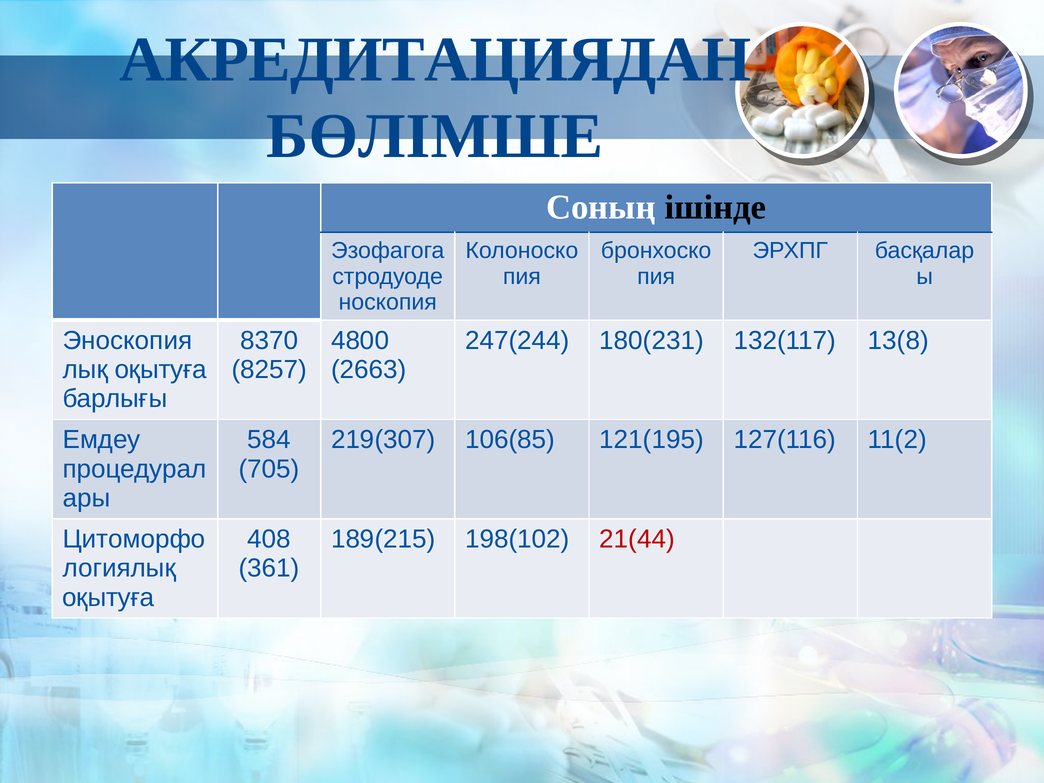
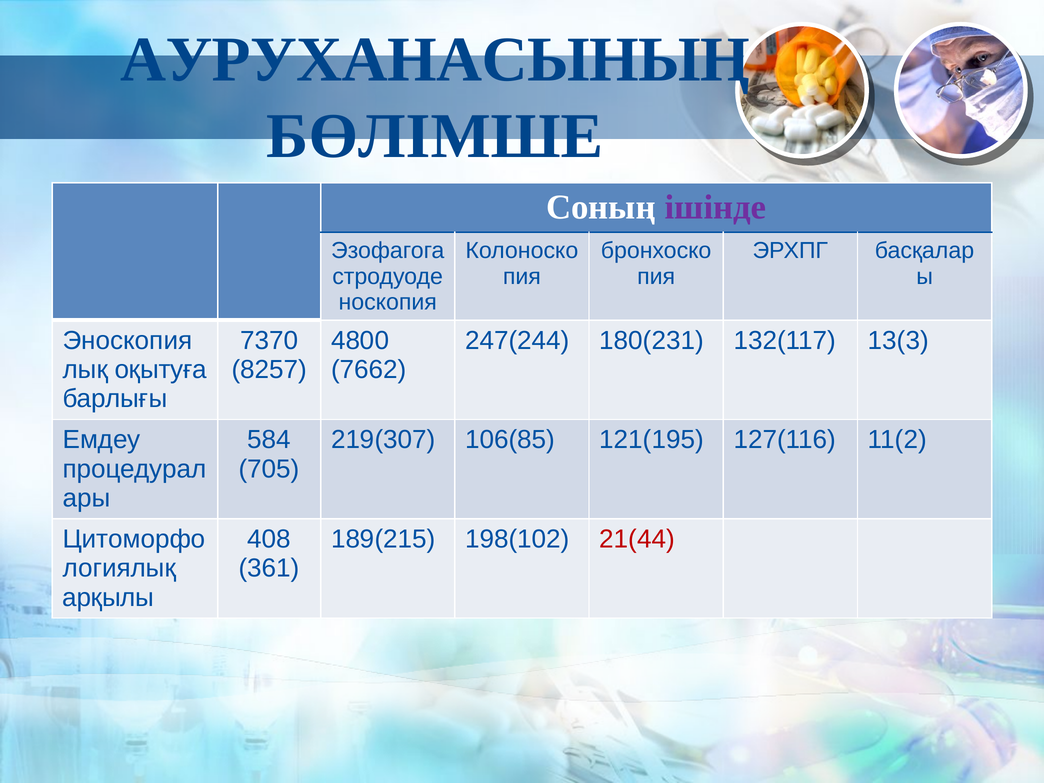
АКРЕДИТАЦИЯДАН: АКРЕДИТАЦИЯДАН -> АУРУХАНАСЫНЫҢ
ішінде colour: black -> purple
8370: 8370 -> 7370
13(8: 13(8 -> 13(3
2663: 2663 -> 7662
оқытуға at (108, 597): оқытуға -> арқылы
